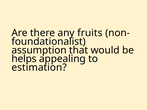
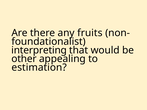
assumption: assumption -> interpreting
helps: helps -> other
